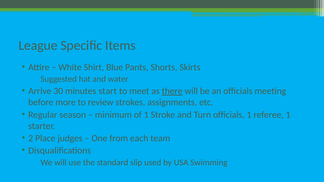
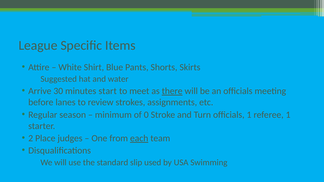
more: more -> lanes
of 1: 1 -> 0
each underline: none -> present
